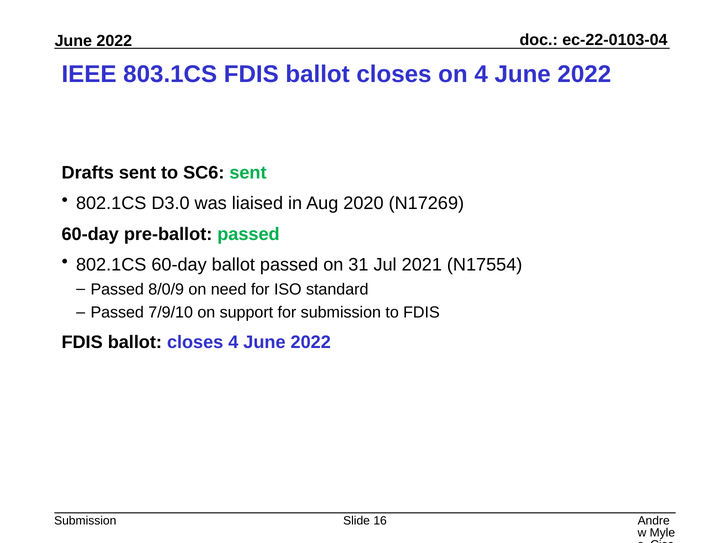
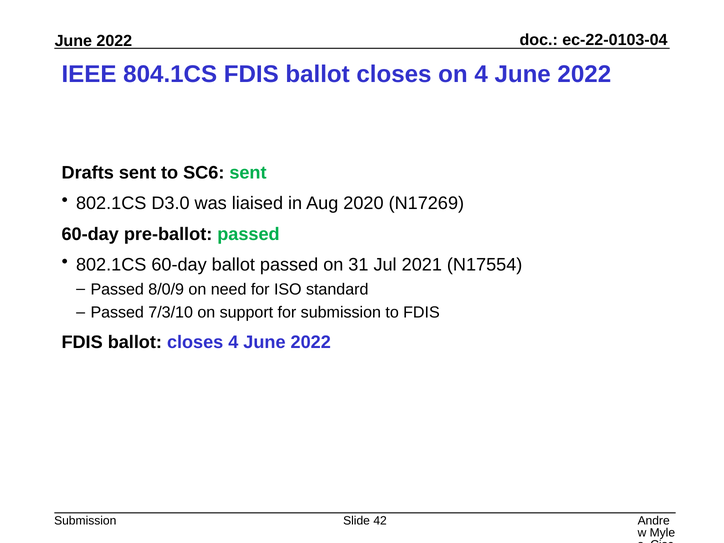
803.1CS: 803.1CS -> 804.1CS
7/9/10: 7/9/10 -> 7/3/10
16: 16 -> 42
